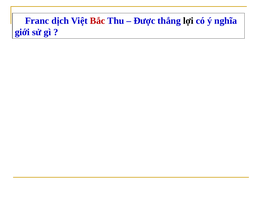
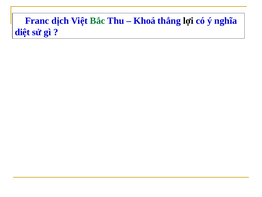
Bắc colour: red -> green
Được: Được -> Khoá
giới: giới -> diệt
